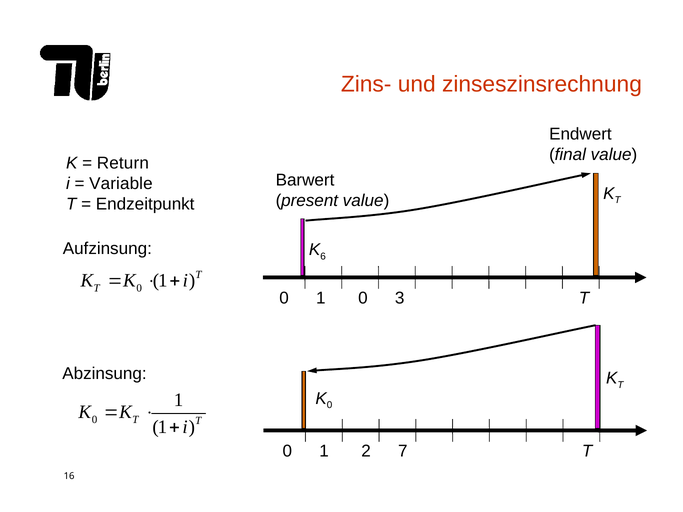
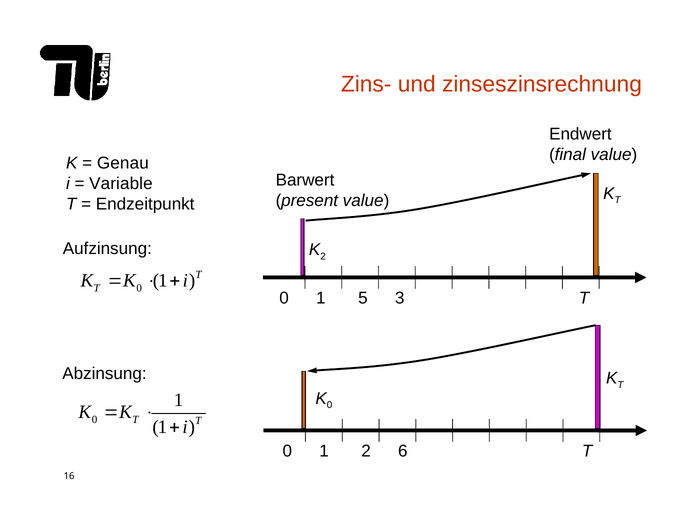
Return: Return -> Genau
K 6: 6 -> 2
1 0: 0 -> 5
7: 7 -> 6
